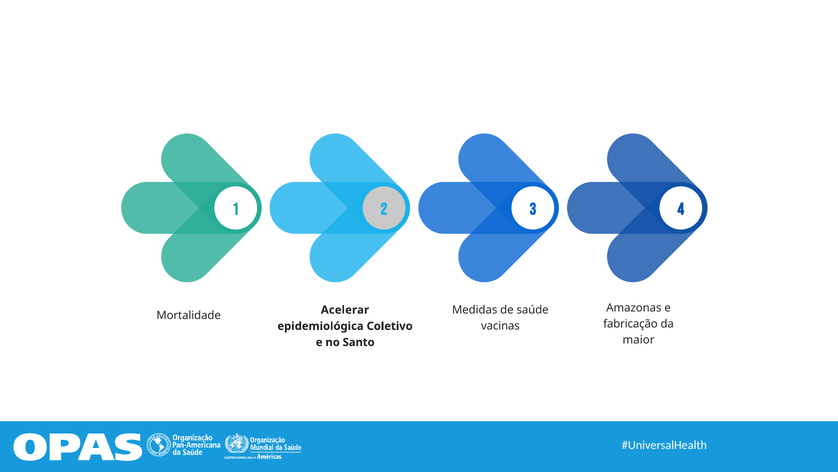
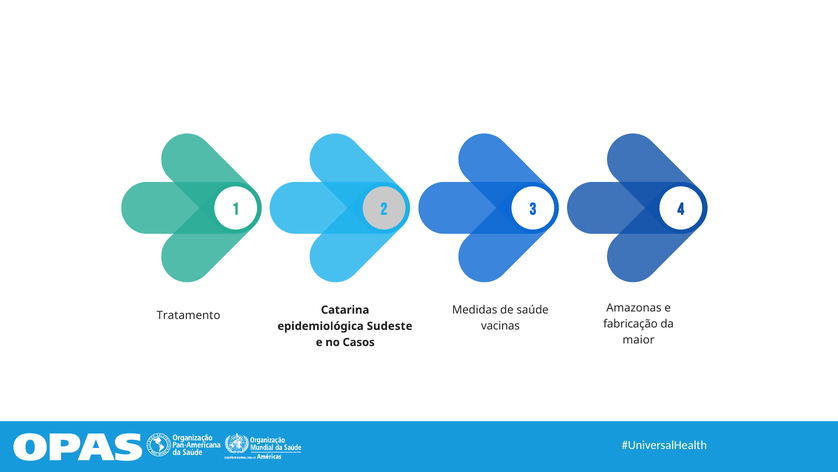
Acelerar: Acelerar -> Catarina
Mortalidade: Mortalidade -> Tratamento
Coletivo: Coletivo -> Sudeste
Santo: Santo -> Casos
